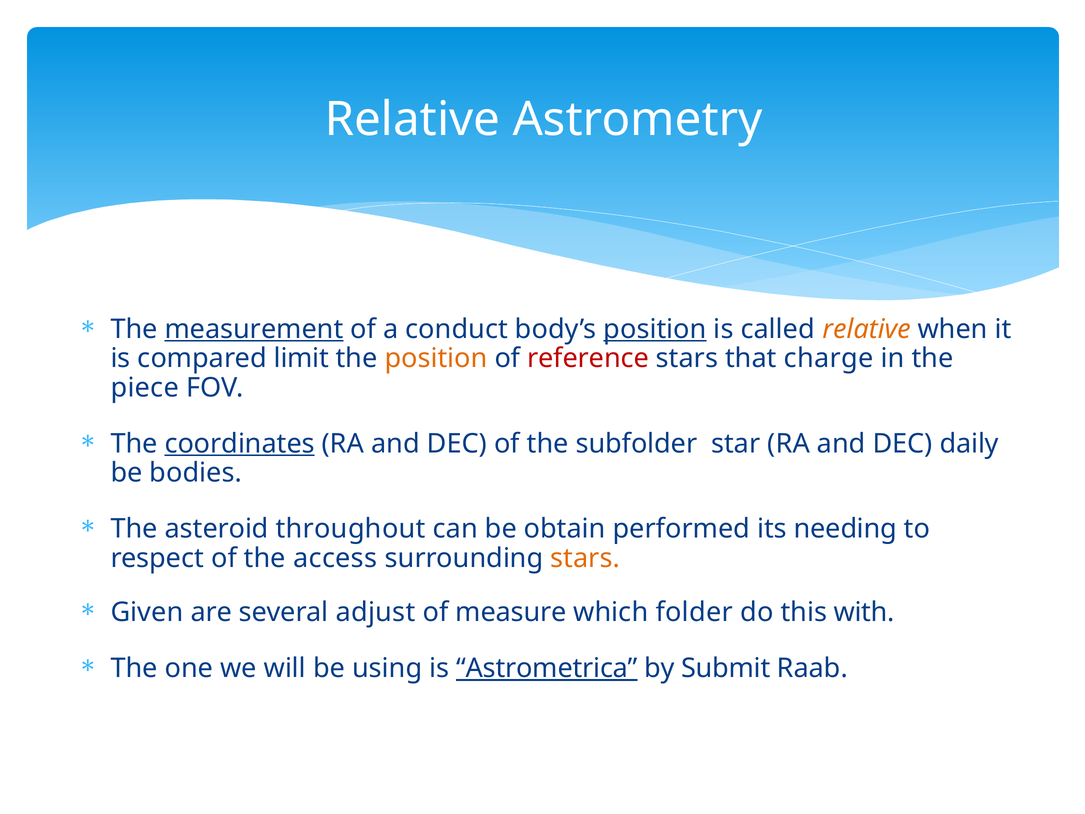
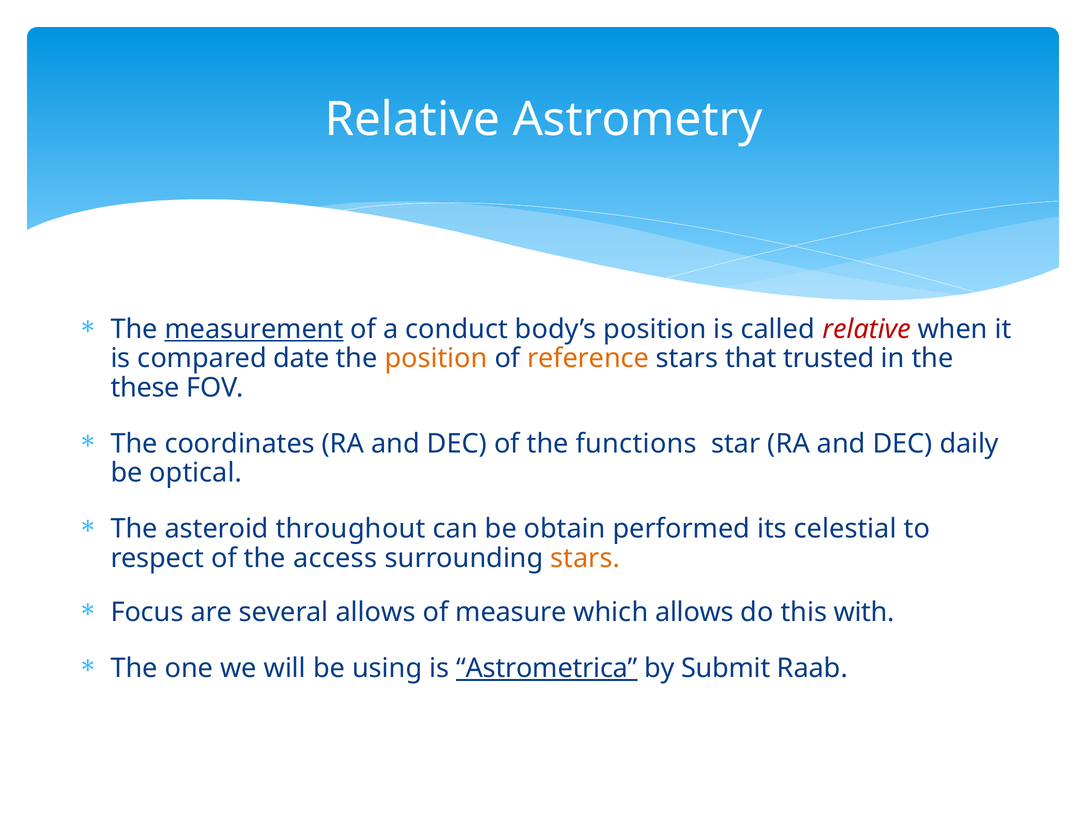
position at (655, 329) underline: present -> none
relative at (867, 329) colour: orange -> red
limit: limit -> date
reference colour: red -> orange
charge: charge -> trusted
piece: piece -> these
coordinates underline: present -> none
subfolder: subfolder -> functions
bodies: bodies -> optical
needing: needing -> celestial
Given: Given -> Focus
several adjust: adjust -> allows
which folder: folder -> allows
